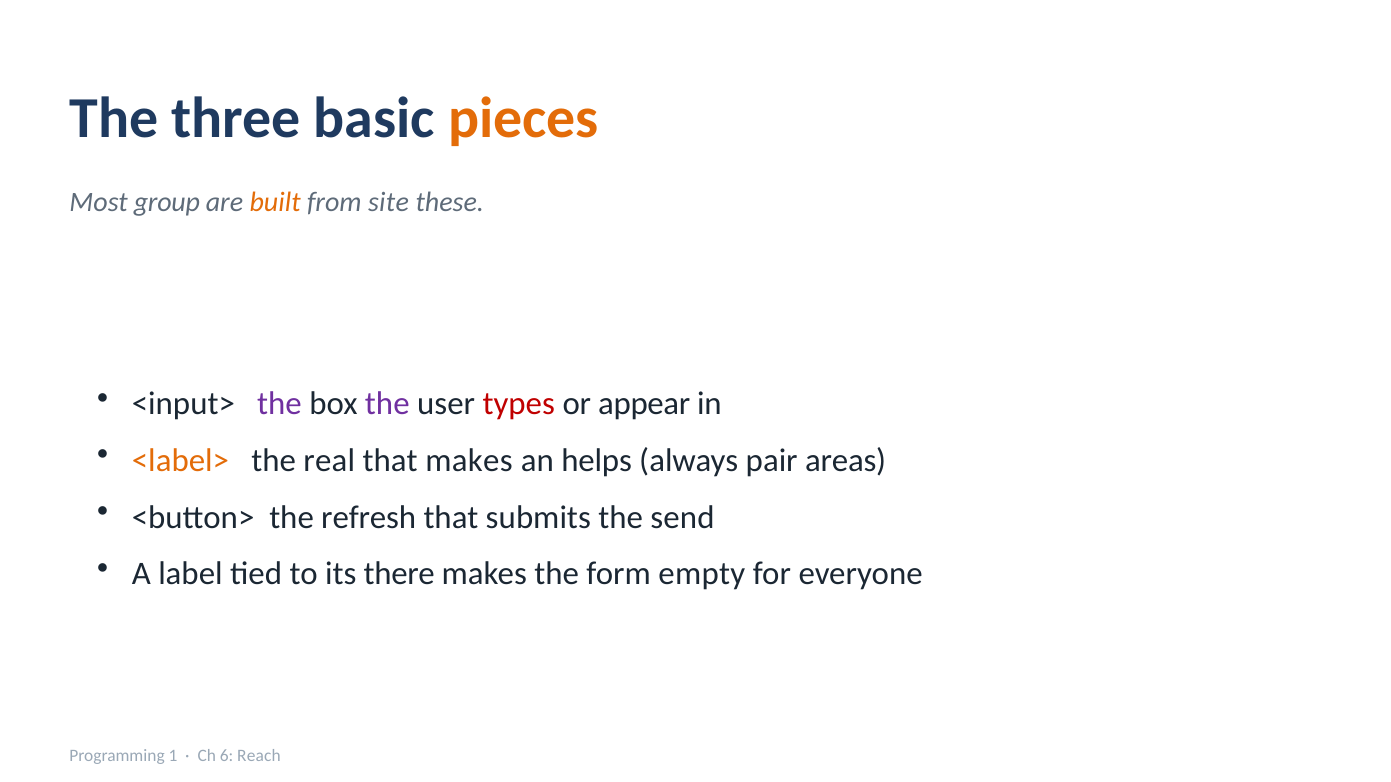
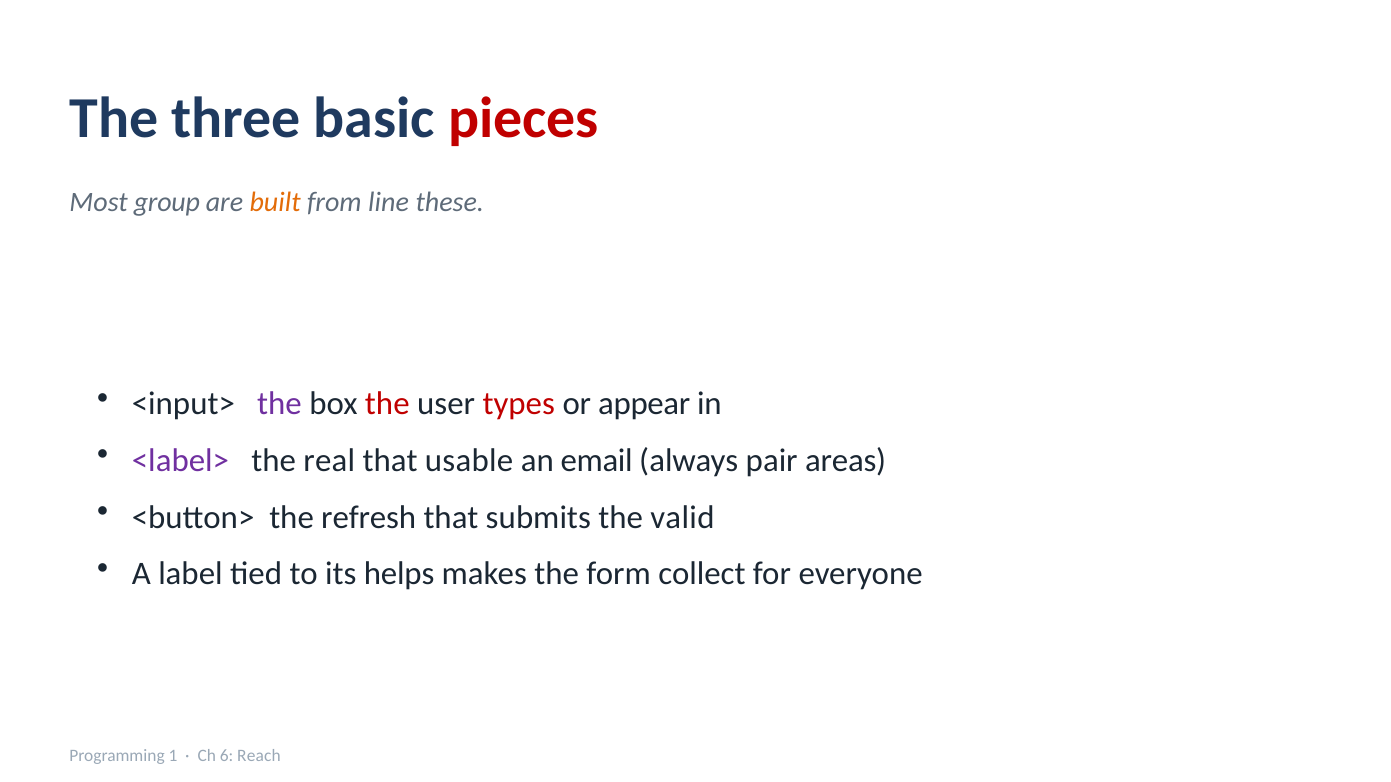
pieces colour: orange -> red
site: site -> line
the at (387, 404) colour: purple -> red
<label> colour: orange -> purple
that makes: makes -> usable
helps: helps -> email
send: send -> valid
there: there -> helps
empty: empty -> collect
